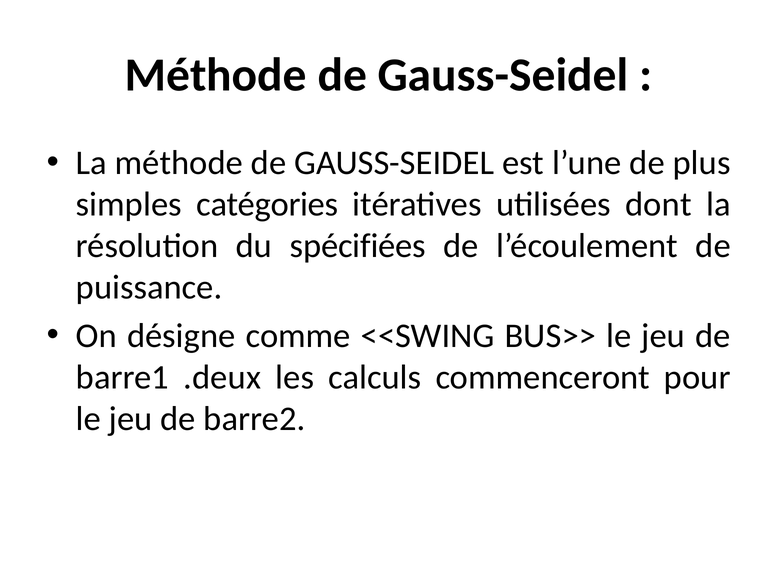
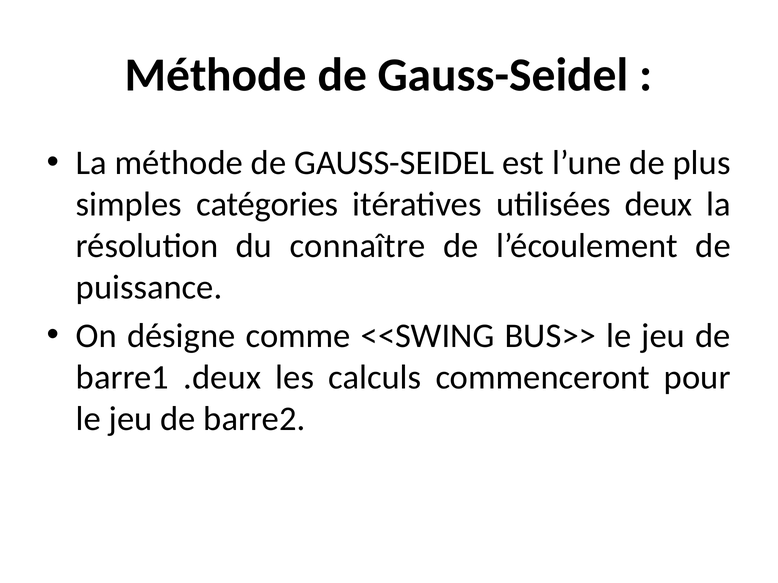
dont: dont -> deux
spécifiées: spécifiées -> connaître
